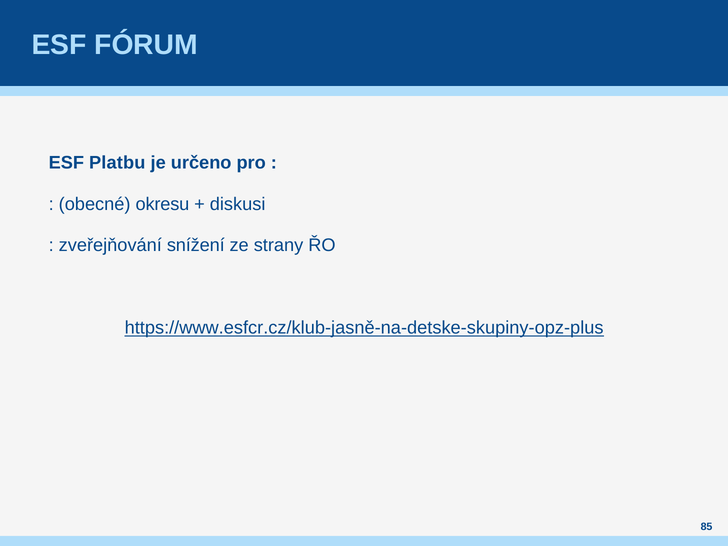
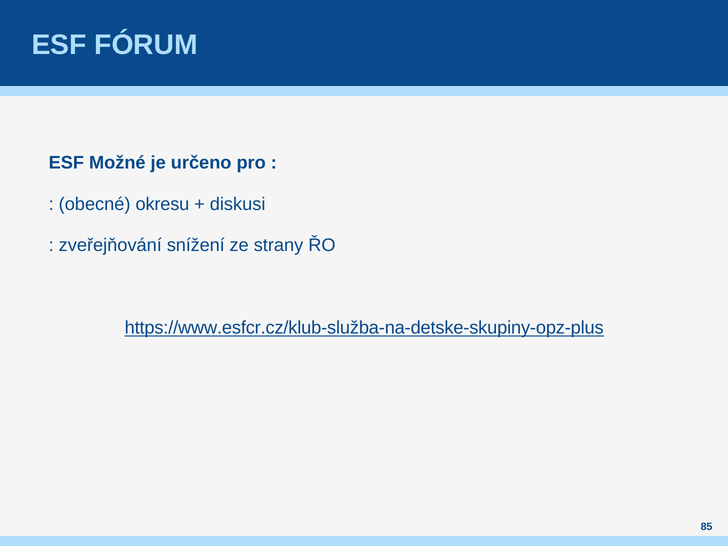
Platbu: Platbu -> Možné
https://www.esfcr.cz/klub-jasně-na-detske-skupiny-opz-plus: https://www.esfcr.cz/klub-jasně-na-detske-skupiny-opz-plus -> https://www.esfcr.cz/klub-služba-na-detske-skupiny-opz-plus
